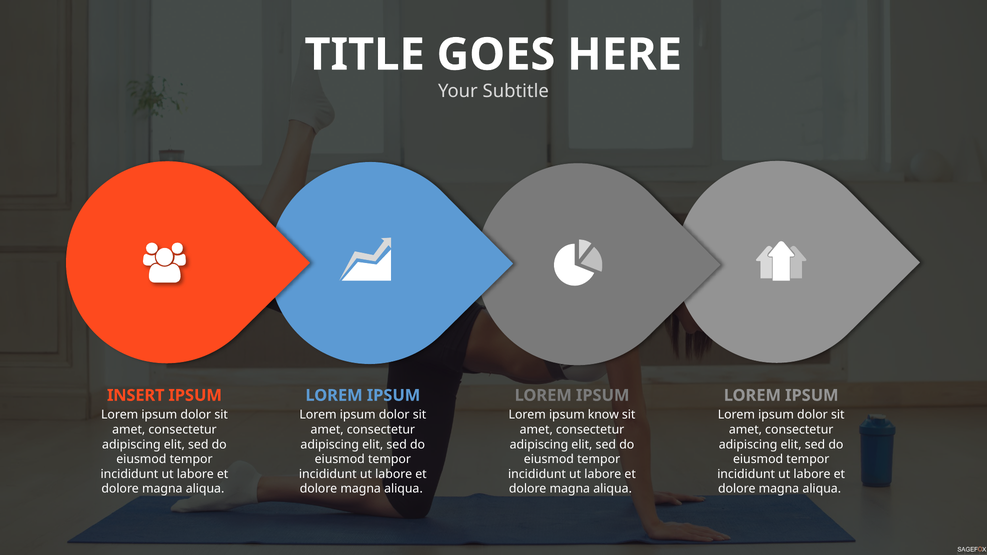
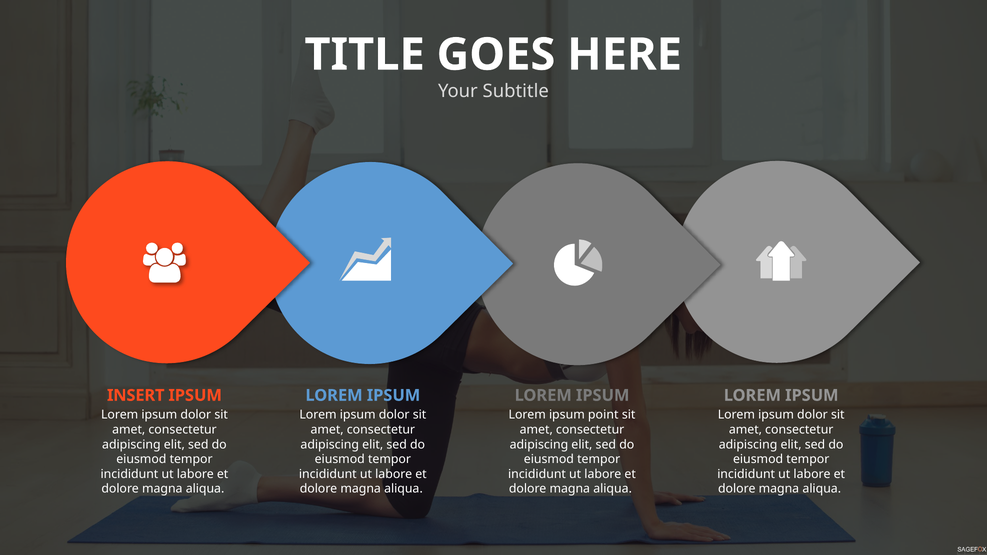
know: know -> point
